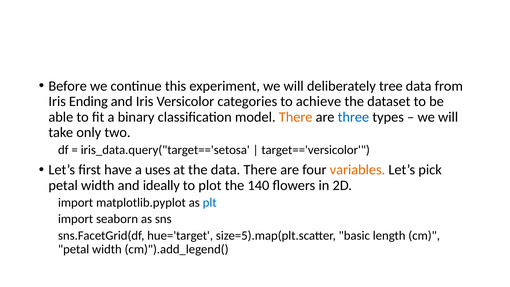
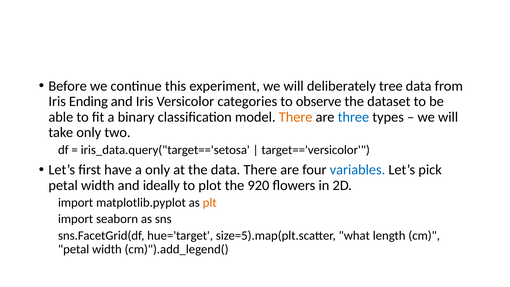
achieve: achieve -> observe
a uses: uses -> only
variables colour: orange -> blue
140: 140 -> 920
plt colour: blue -> orange
basic: basic -> what
